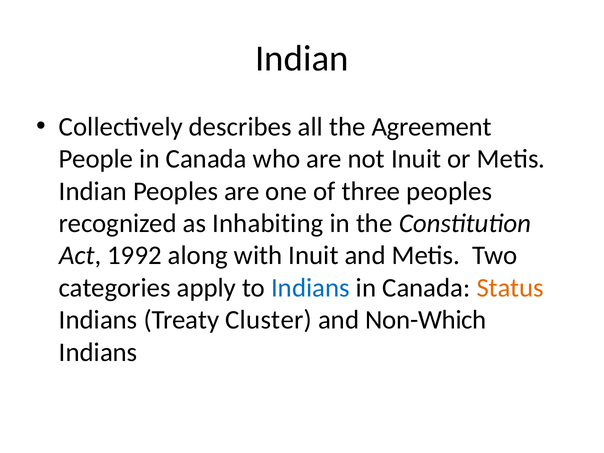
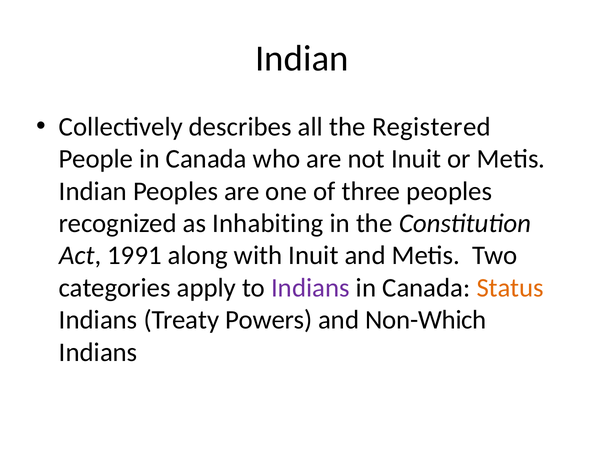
Agreement: Agreement -> Registered
1992: 1992 -> 1991
Indians at (310, 288) colour: blue -> purple
Cluster: Cluster -> Powers
